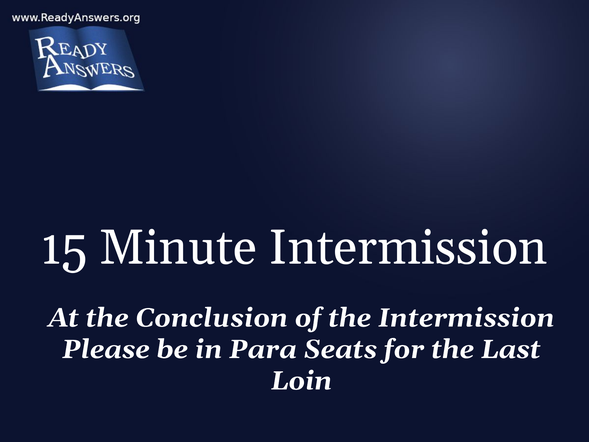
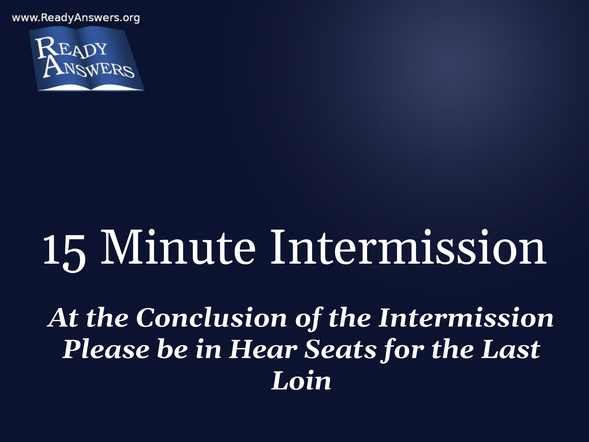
Para: Para -> Hear
